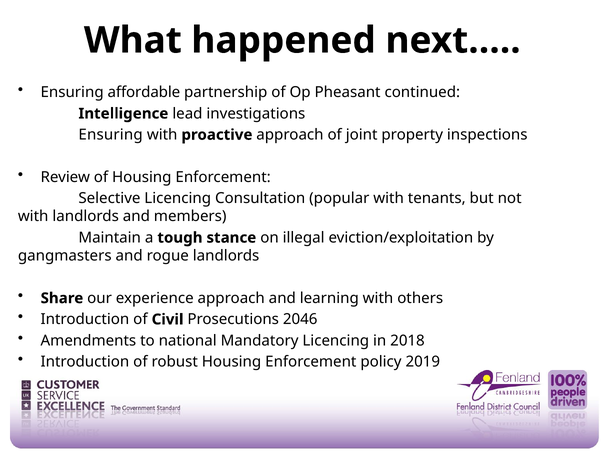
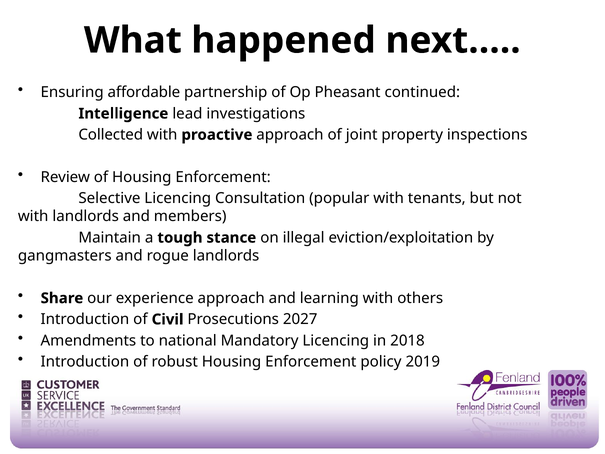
Ensuring at (111, 135): Ensuring -> Collected
2046: 2046 -> 2027
